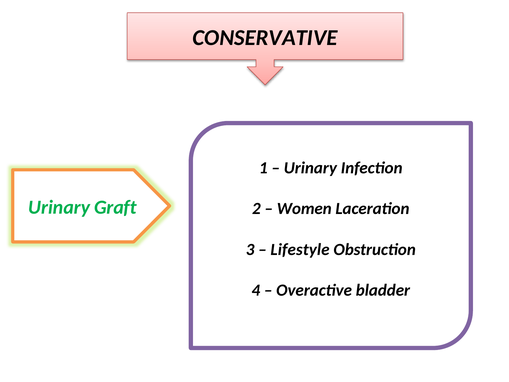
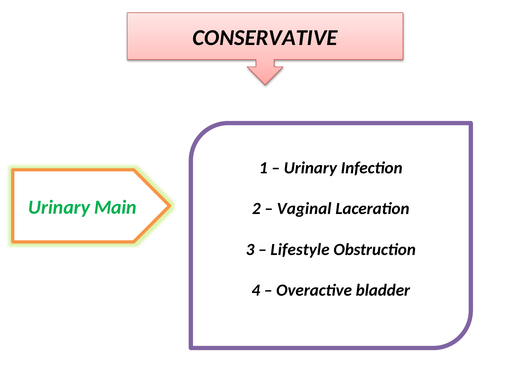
Graft: Graft -> Main
Women: Women -> Vaginal
